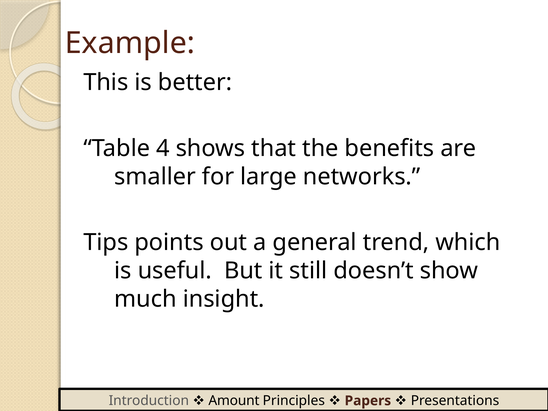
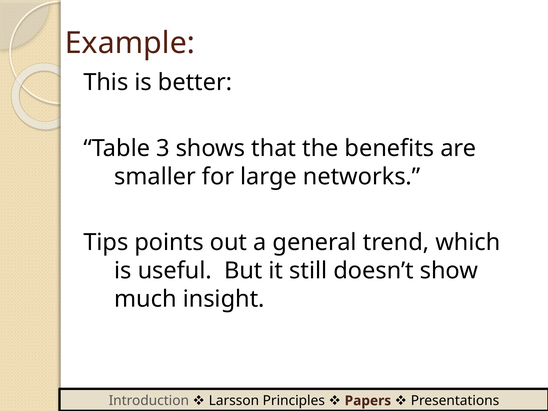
4: 4 -> 3
Amount: Amount -> Larsson
